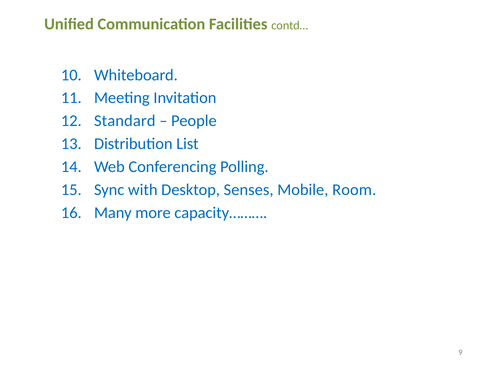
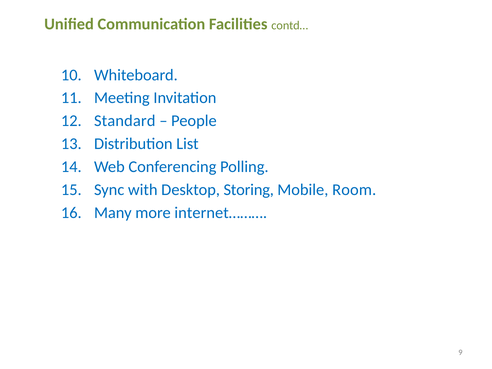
Senses: Senses -> Storing
capacity………: capacity……… -> internet………
